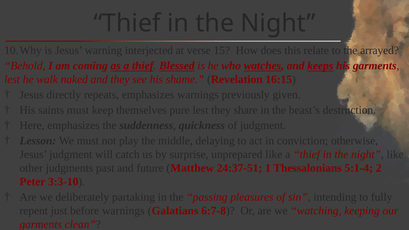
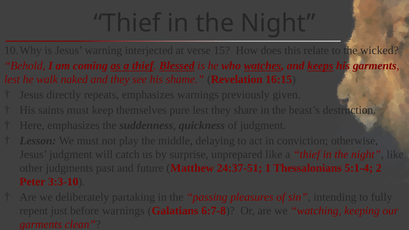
arrayed: arrayed -> wicked
